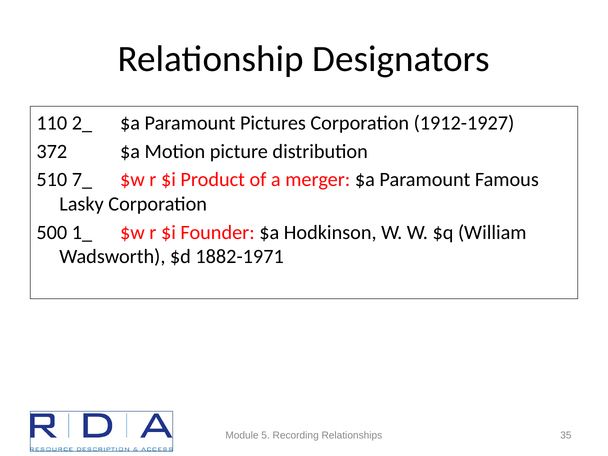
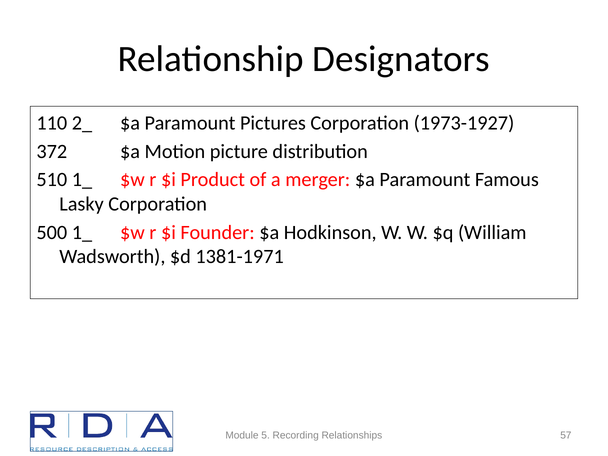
1912-1927: 1912-1927 -> 1973-1927
510 7_: 7_ -> 1_
1882-1971: 1882-1971 -> 1381-1971
35: 35 -> 57
